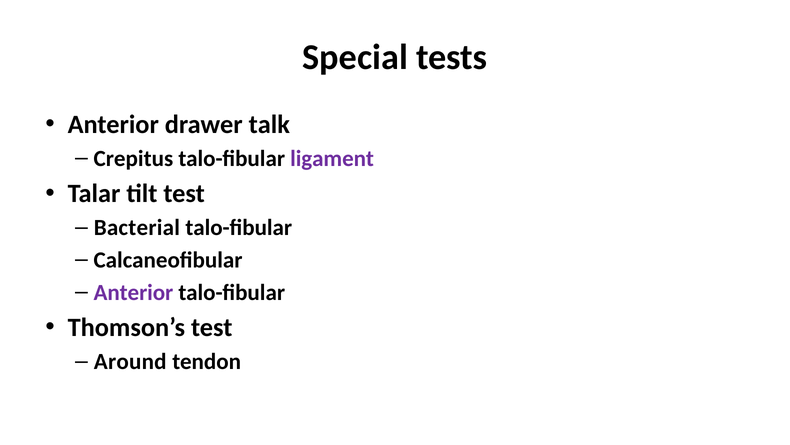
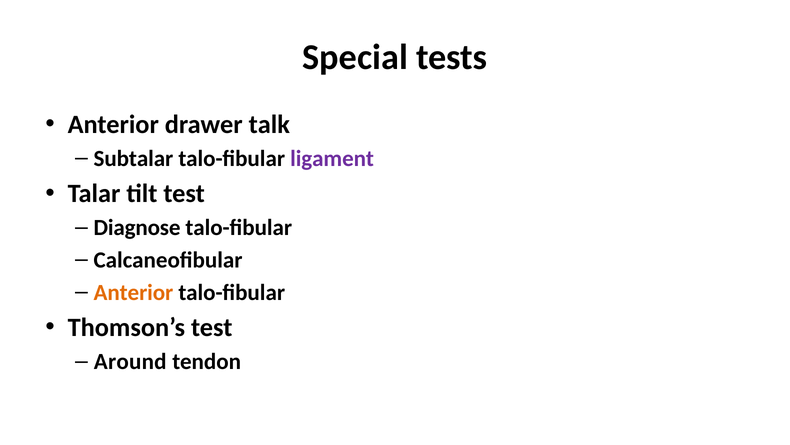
Crepitus: Crepitus -> Subtalar
Bacterial: Bacterial -> Diagnose
Anterior at (133, 292) colour: purple -> orange
